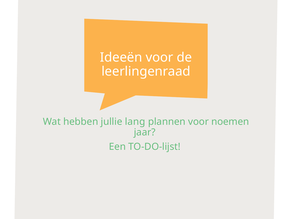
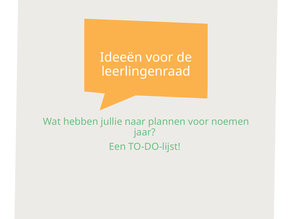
lang: lang -> naar
